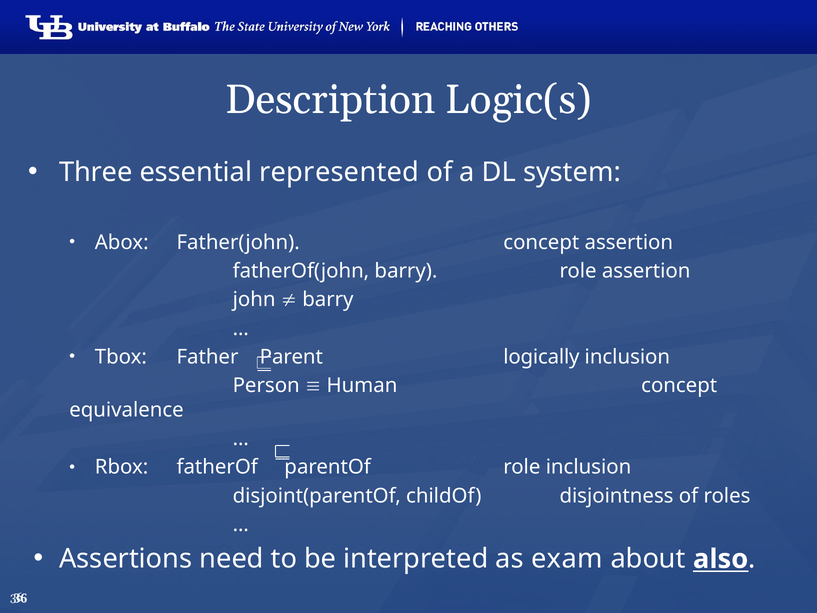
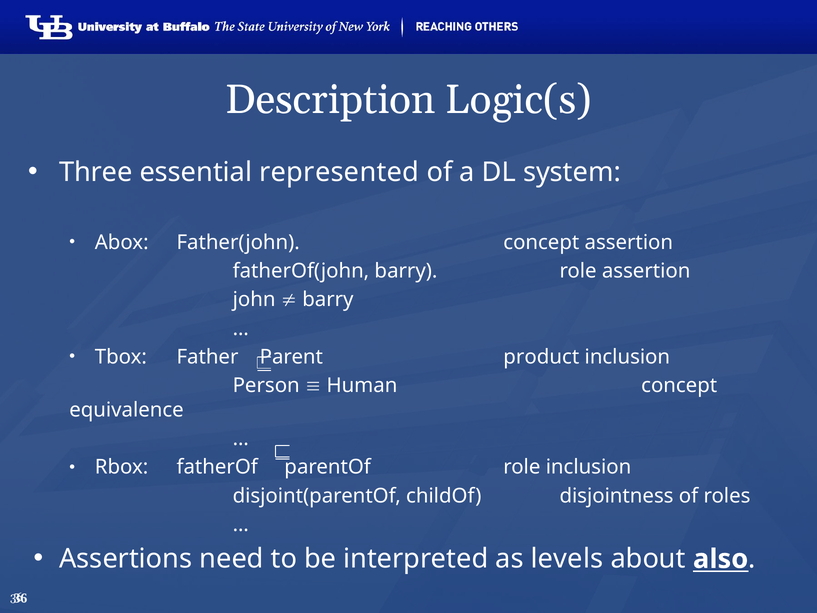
logically: logically -> product
exam: exam -> levels
